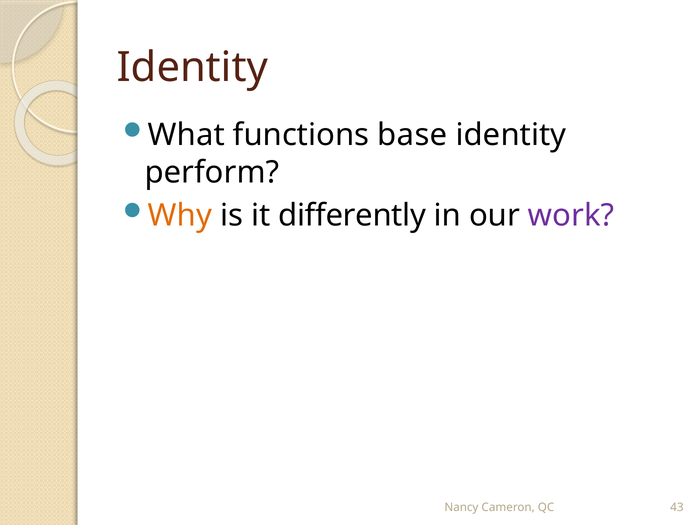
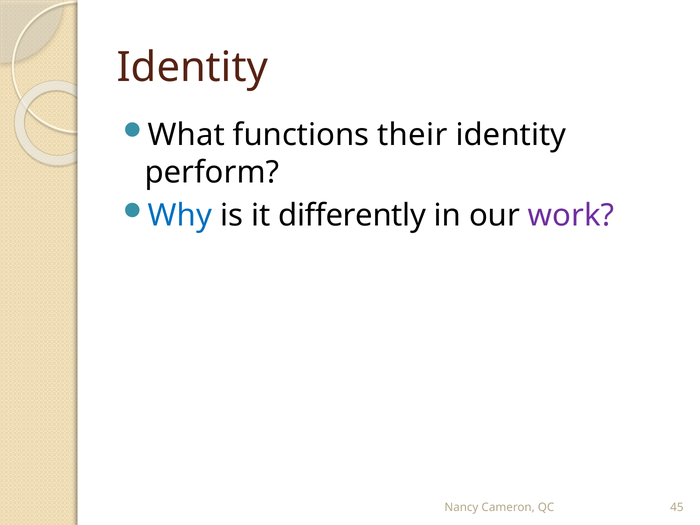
base: base -> their
Why colour: orange -> blue
43: 43 -> 45
